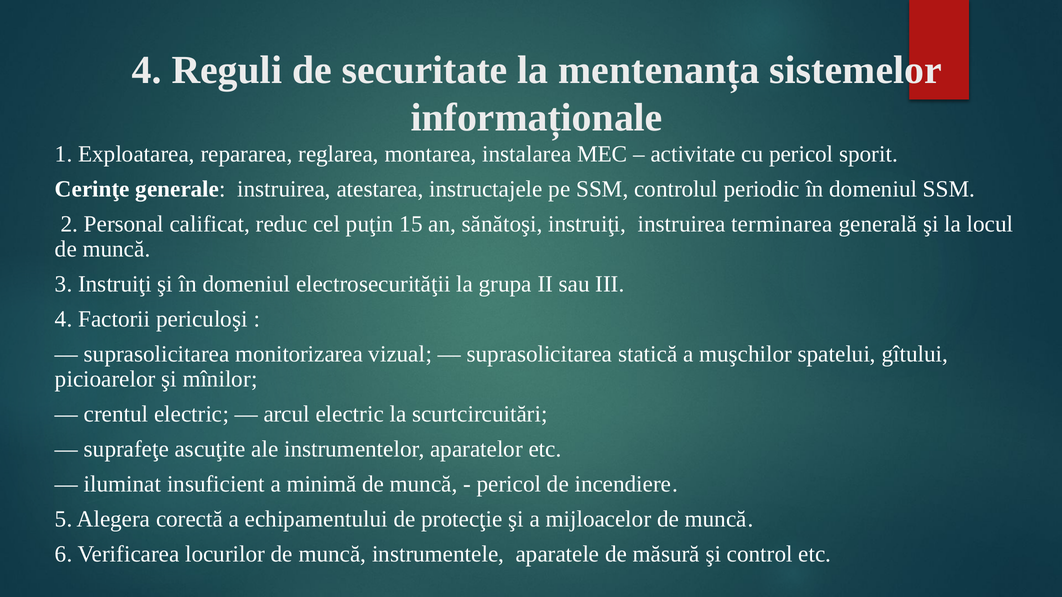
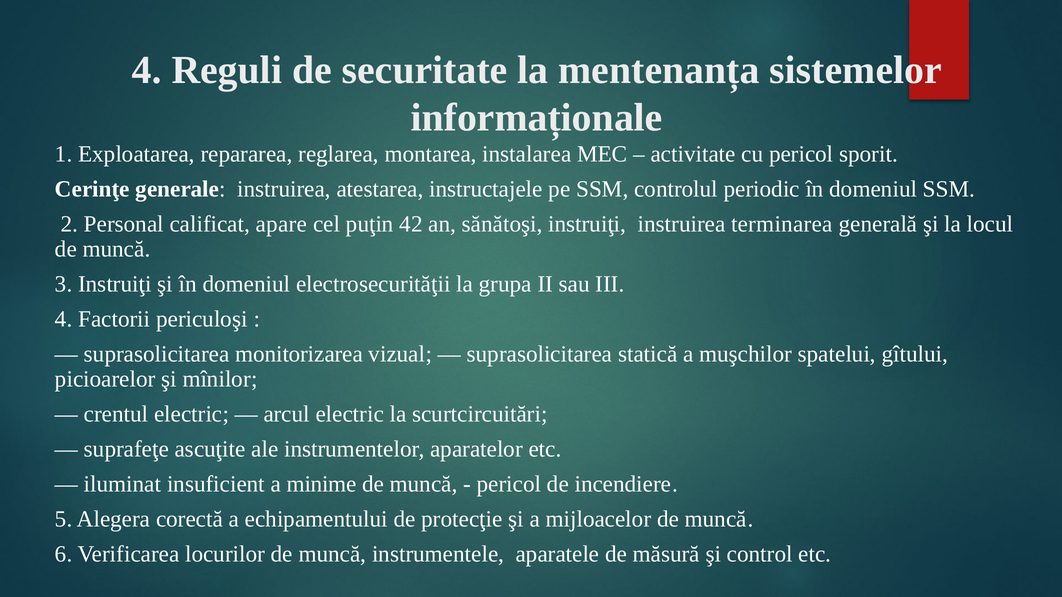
reduc: reduc -> apare
15: 15 -> 42
minimă: minimă -> minime
